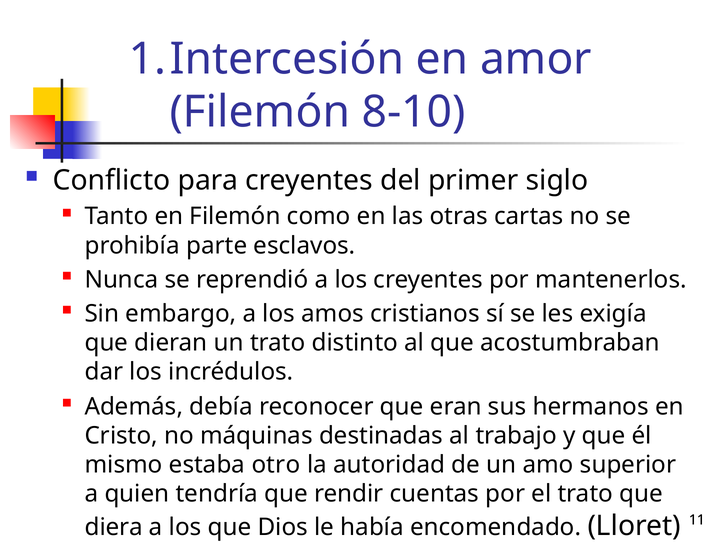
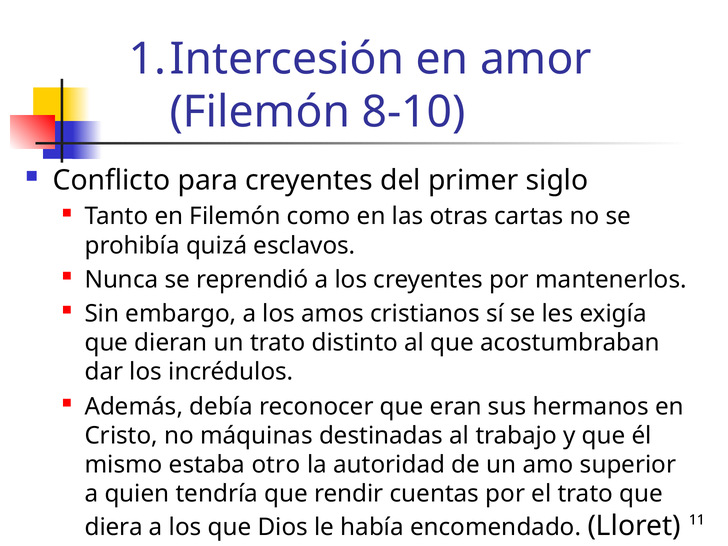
parte: parte -> quizá
